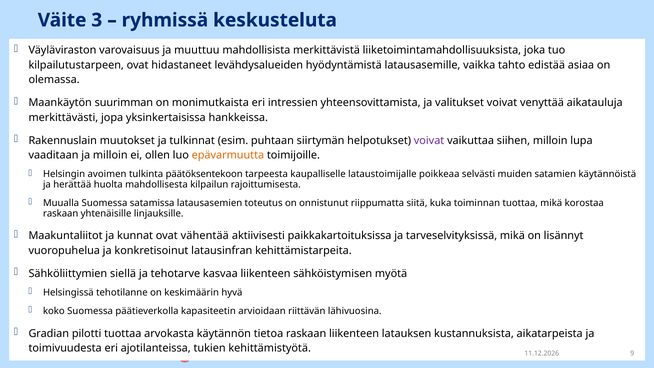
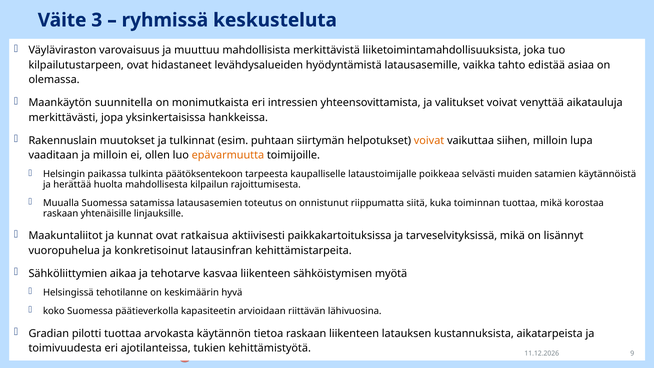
suurimman: suurimman -> suunnitella
voivat at (429, 140) colour: purple -> orange
avoimen: avoimen -> paikassa
vähentää: vähentää -> ratkaisua
siellä: siellä -> aikaa
